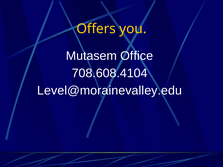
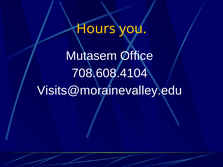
Offers: Offers -> Hours
Level@morainevalley.edu: Level@morainevalley.edu -> Visits@morainevalley.edu
